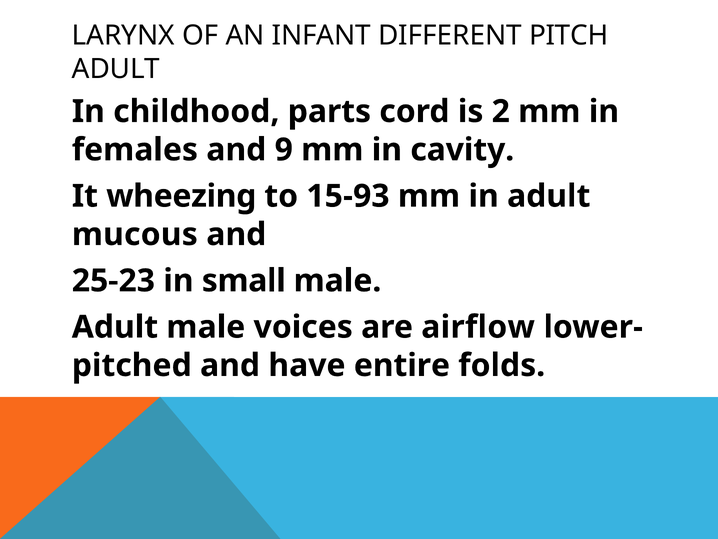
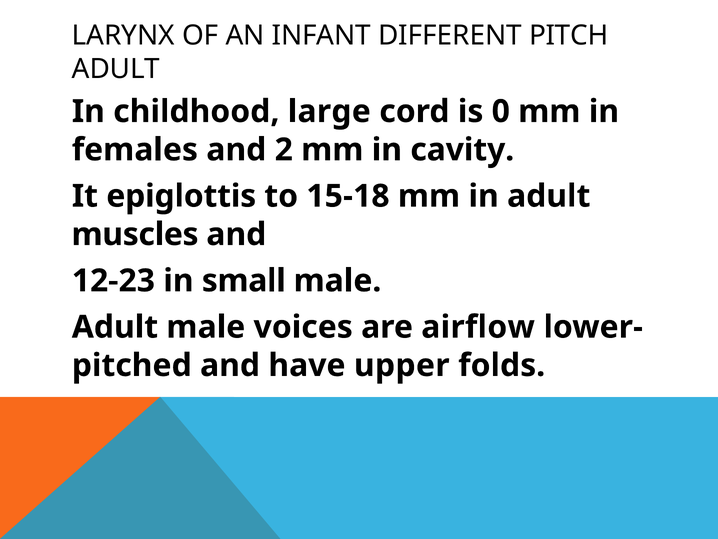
parts: parts -> large
2: 2 -> 0
9: 9 -> 2
wheezing: wheezing -> epiglottis
15-93: 15-93 -> 15-18
mucous: mucous -> muscles
25-23: 25-23 -> 12-23
entire: entire -> upper
